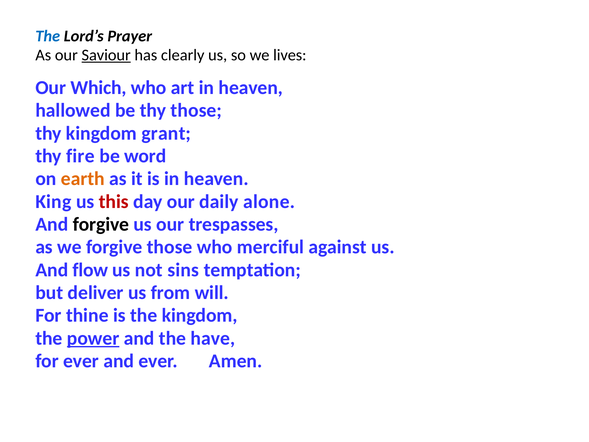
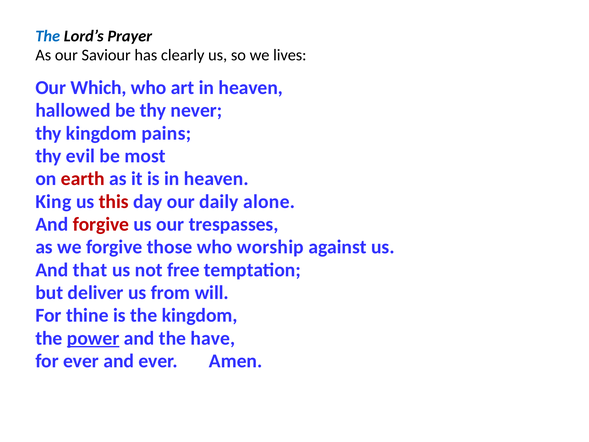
Saviour underline: present -> none
thy those: those -> never
grant: grant -> pains
fire: fire -> evil
word: word -> most
earth colour: orange -> red
forgive at (101, 224) colour: black -> red
merciful: merciful -> worship
flow: flow -> that
sins: sins -> free
